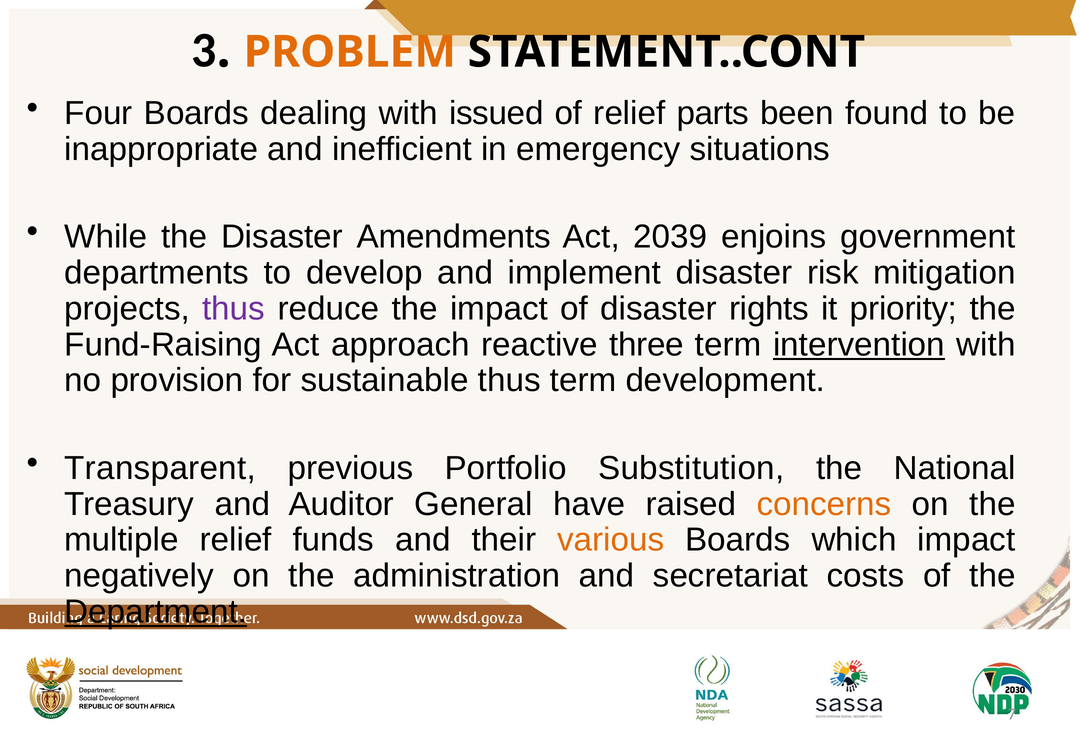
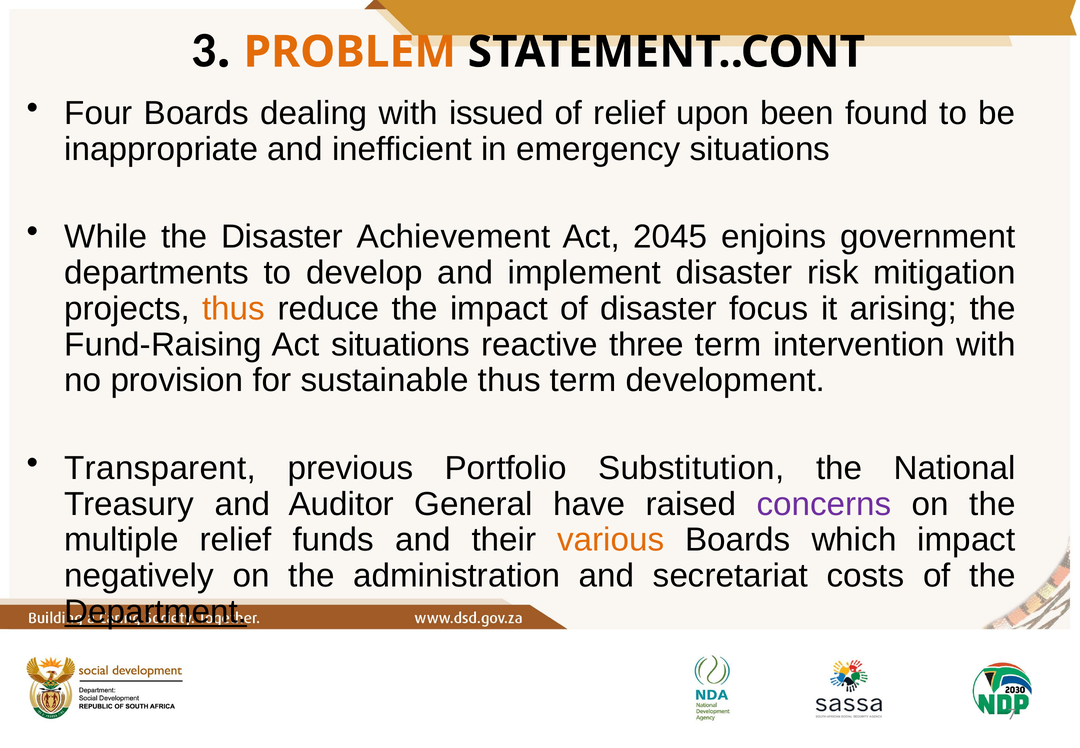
parts: parts -> upon
Amendments: Amendments -> Achievement
2039: 2039 -> 2045
thus at (234, 309) colour: purple -> orange
rights: rights -> focus
priority: priority -> arising
Act approach: approach -> situations
intervention underline: present -> none
concerns colour: orange -> purple
